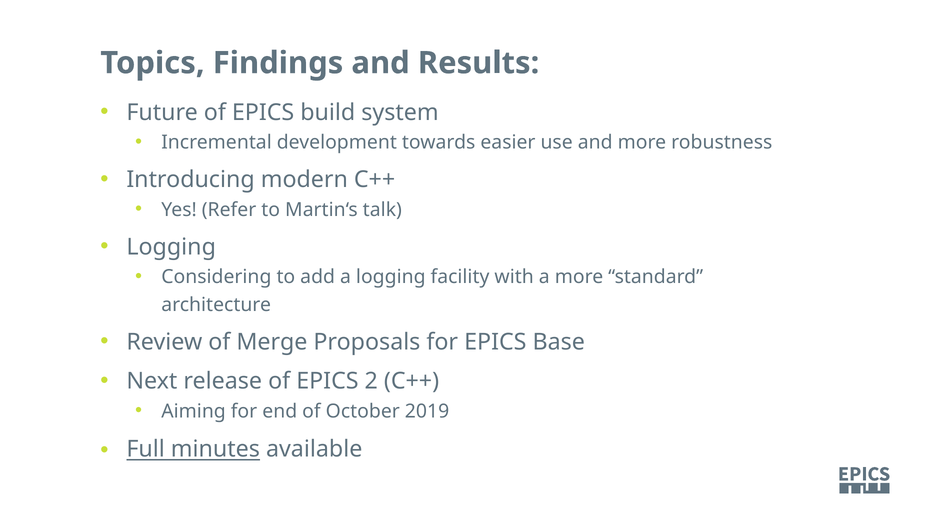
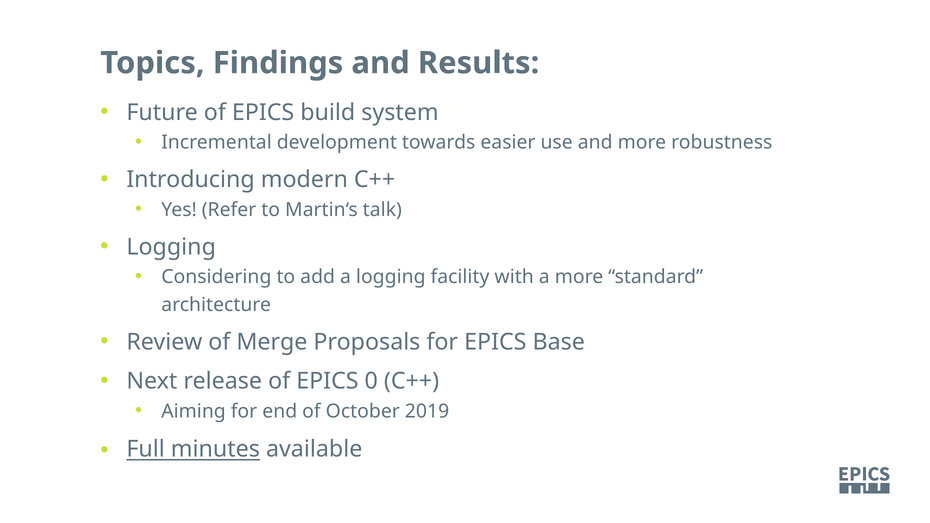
2: 2 -> 0
